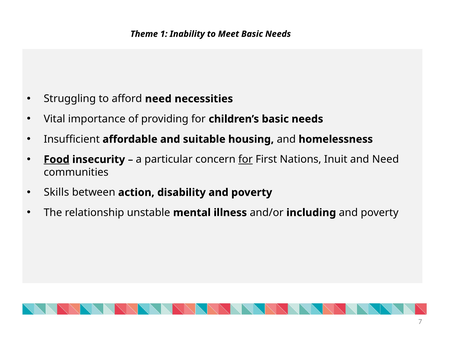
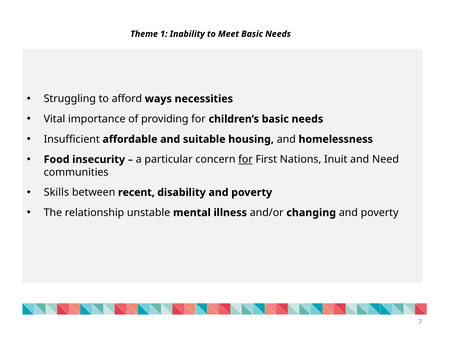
afford need: need -> ways
Food underline: present -> none
action: action -> recent
including: including -> changing
